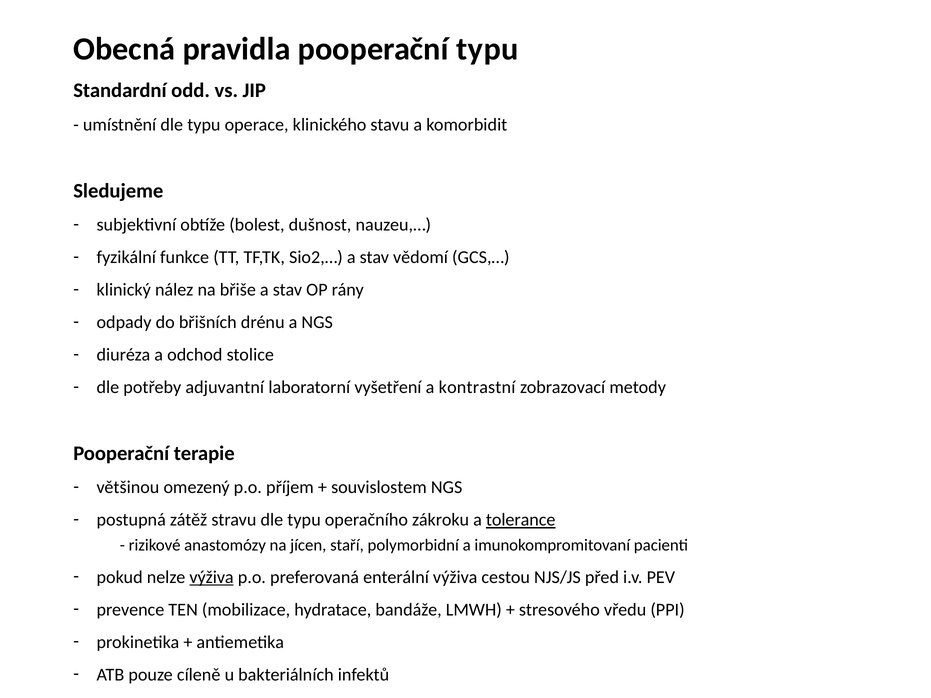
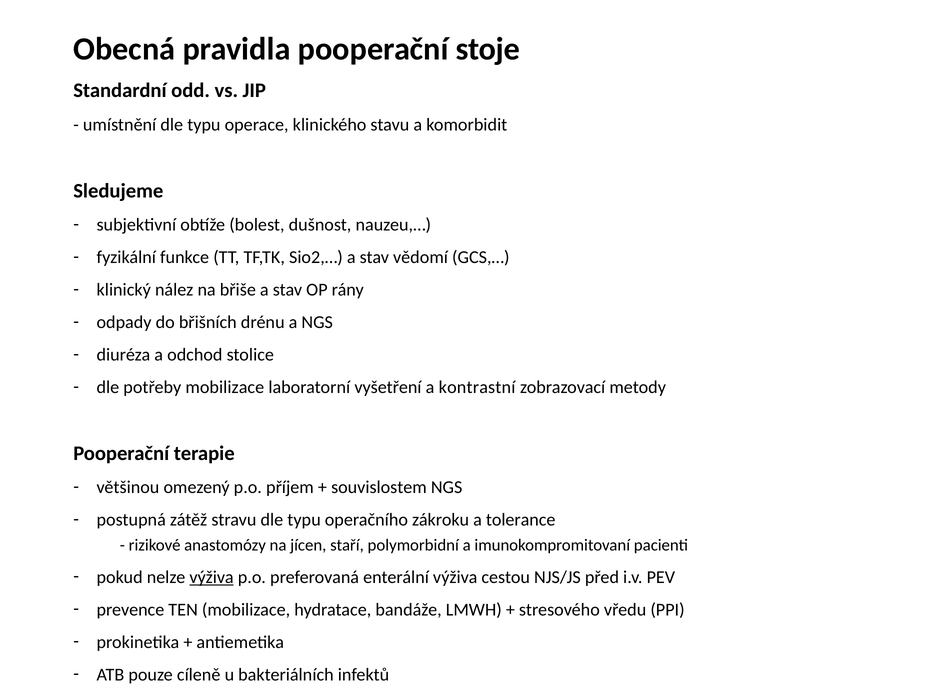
pooperační typu: typu -> stoje
potřeby adjuvantní: adjuvantní -> mobilizace
tolerance underline: present -> none
